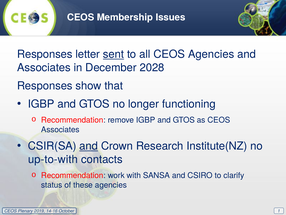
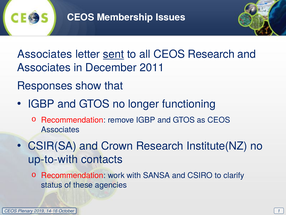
Responses at (45, 54): Responses -> Associates
CEOS Agencies: Agencies -> Research
2028: 2028 -> 2011
and at (89, 146) underline: present -> none
